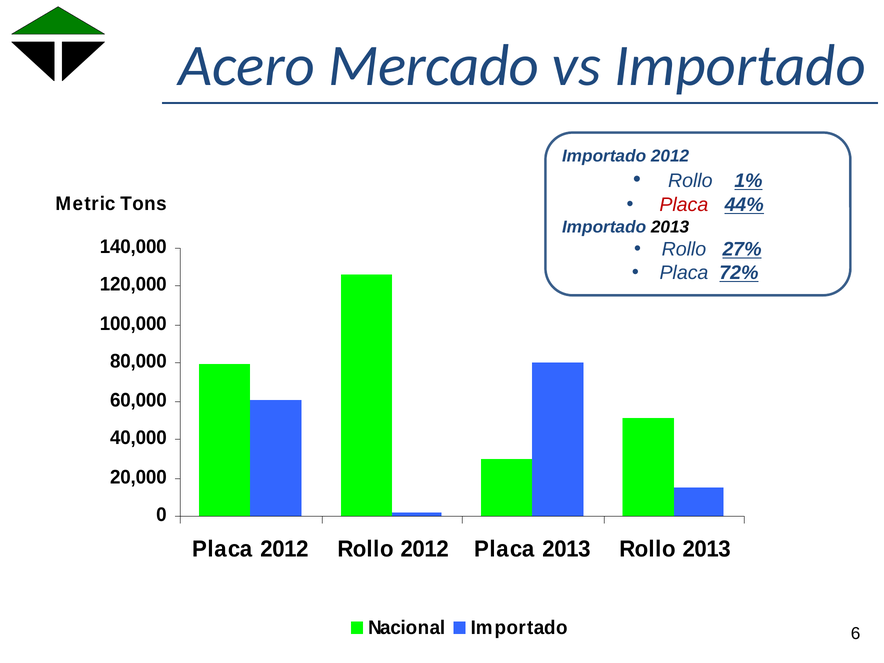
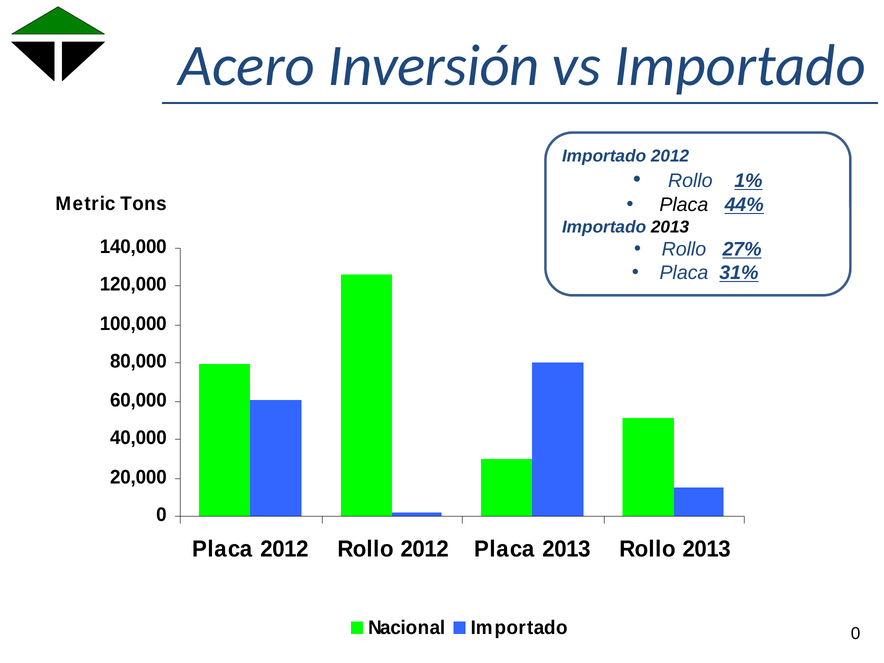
Mercado: Mercado -> Inversión
Placa at (684, 205) colour: red -> black
72%: 72% -> 31%
Nacional Importado 6: 6 -> 0
